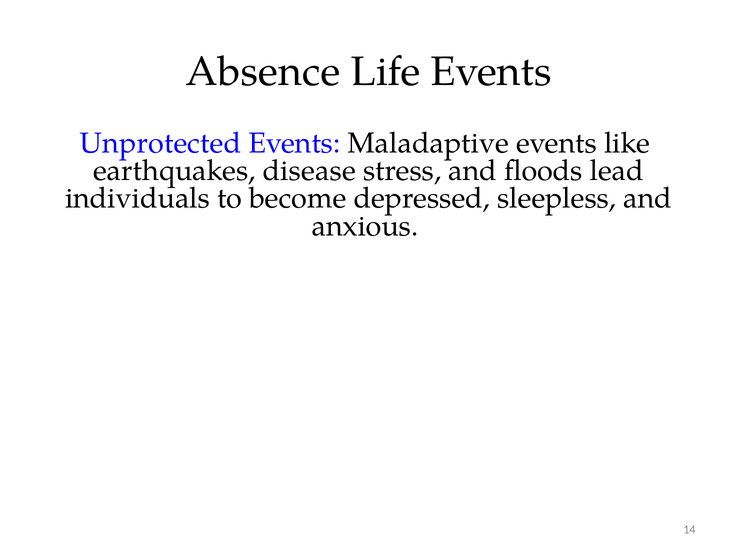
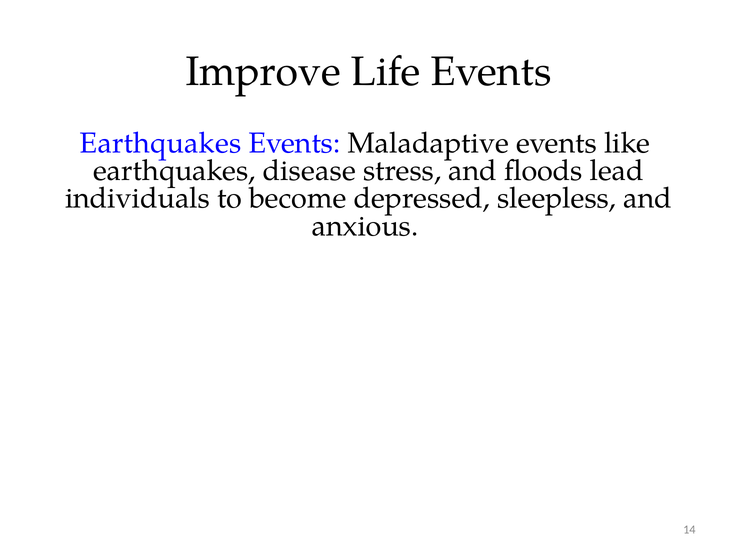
Absence: Absence -> Improve
Unprotected at (161, 143): Unprotected -> Earthquakes
